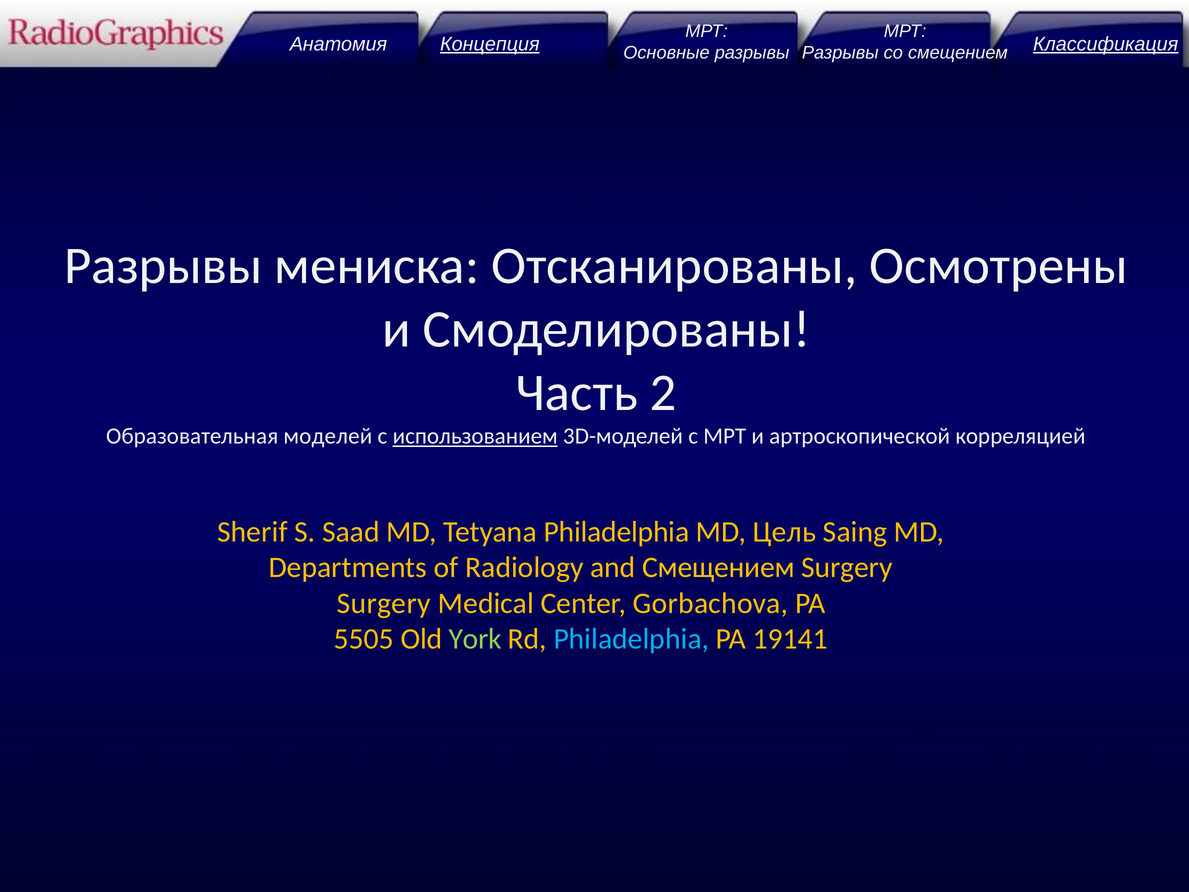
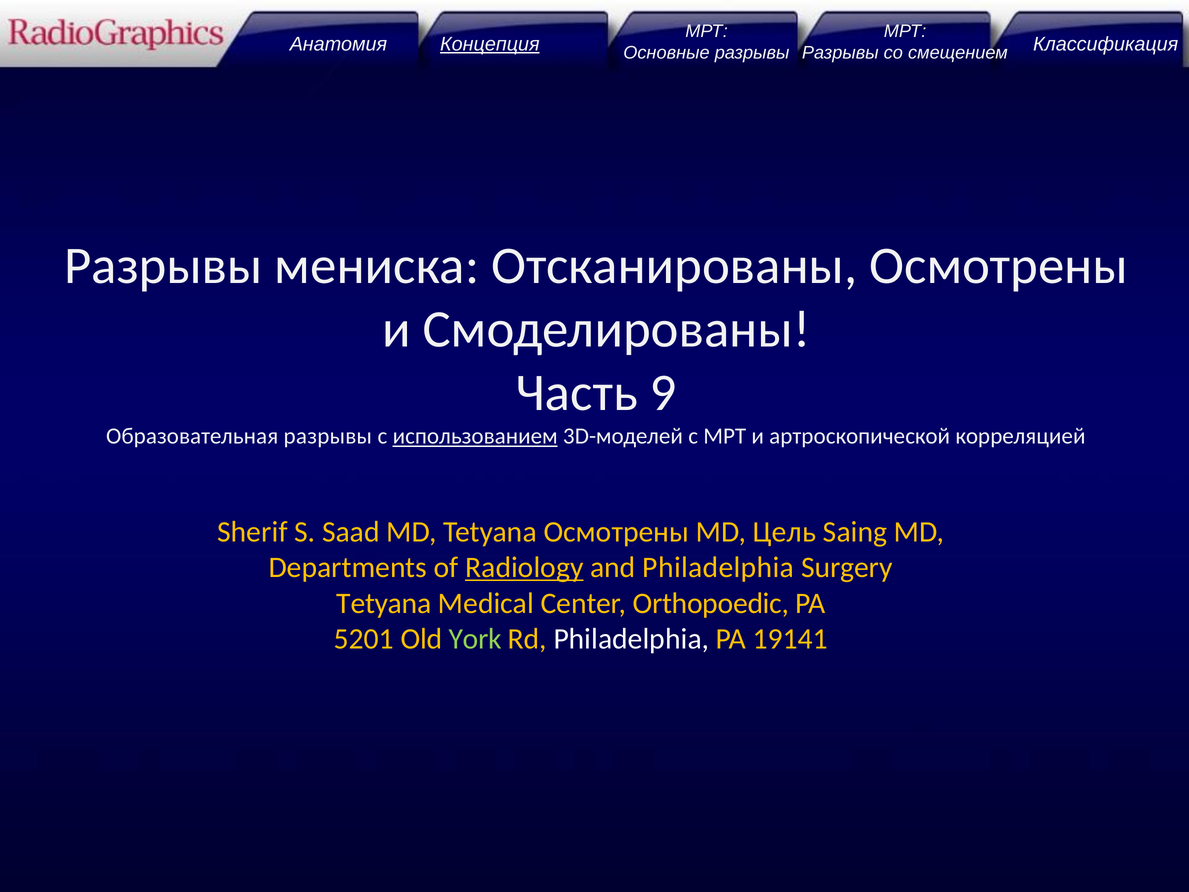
Классификация underline: present -> none
2: 2 -> 9
Образовательная моделей: моделей -> разрывы
Tetyana Philadelphia: Philadelphia -> Осмотрены
Radiology underline: none -> present
and Смещением: Смещением -> Philadelphia
Surgery at (384, 603): Surgery -> Tetyana
Gorbachova: Gorbachova -> Orthopoedic
5505: 5505 -> 5201
Philadelphia at (631, 639) colour: light blue -> white
